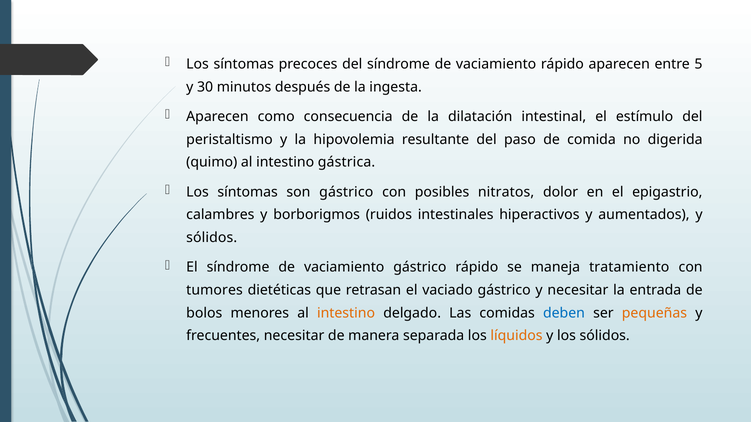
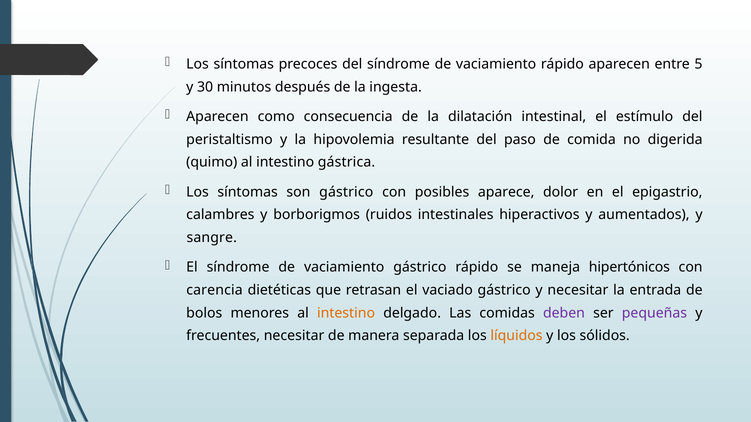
nitratos: nitratos -> aparece
sólidos at (212, 238): sólidos -> sangre
tratamiento: tratamiento -> hipertónicos
tumores: tumores -> carencia
deben colour: blue -> purple
pequeñas colour: orange -> purple
